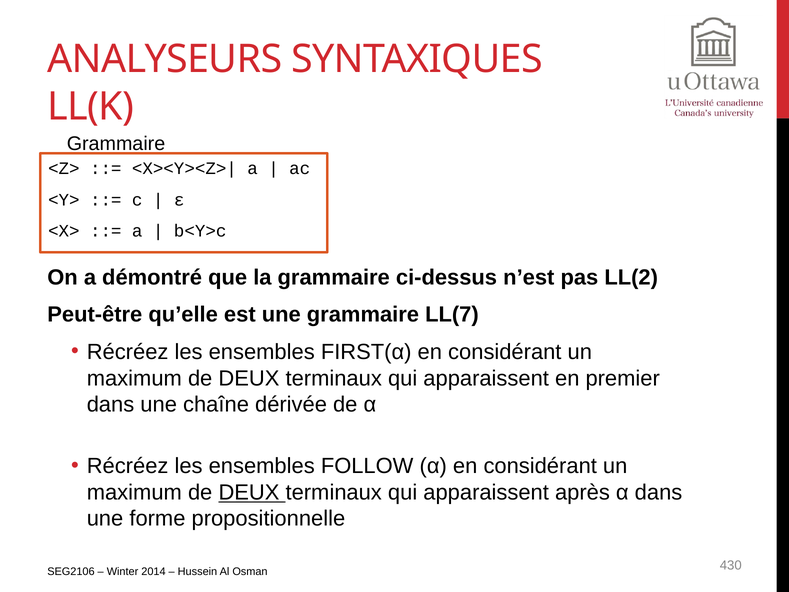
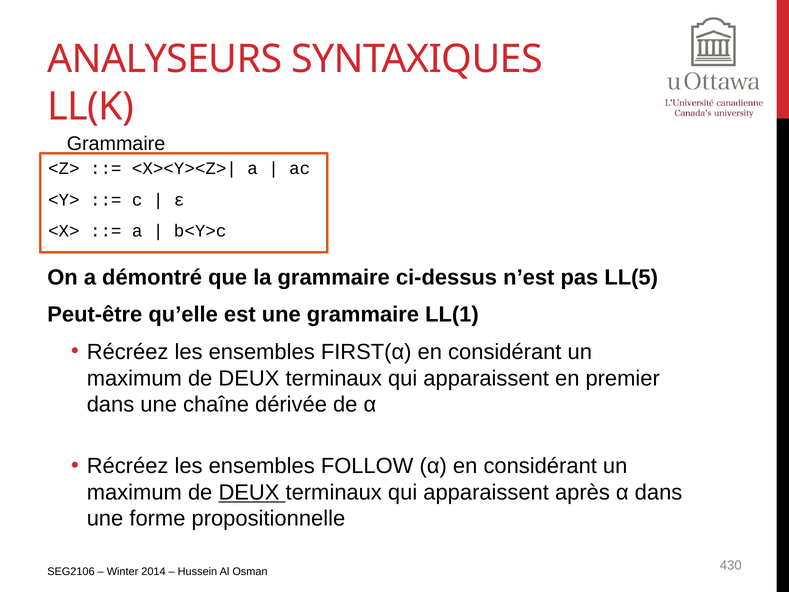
LL(2: LL(2 -> LL(5
LL(7: LL(7 -> LL(1
